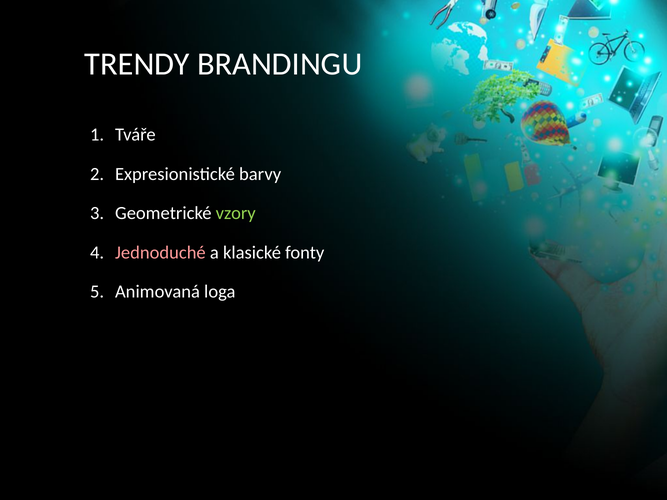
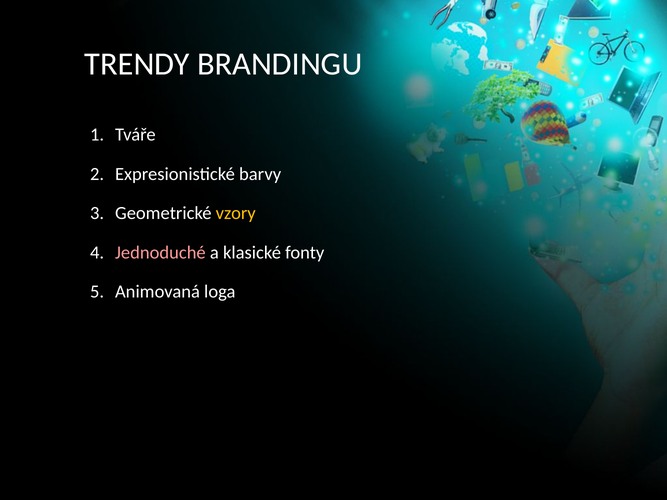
vzory colour: light green -> yellow
